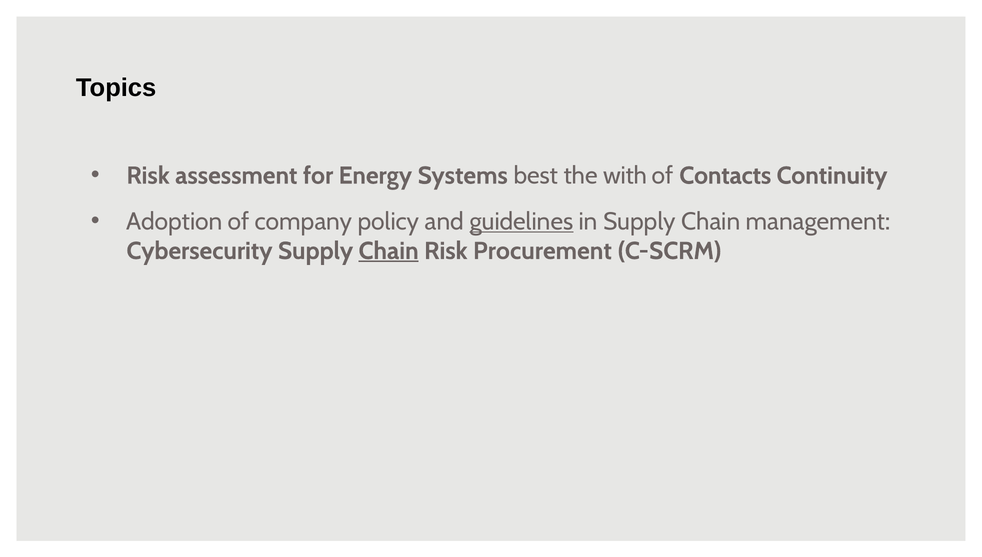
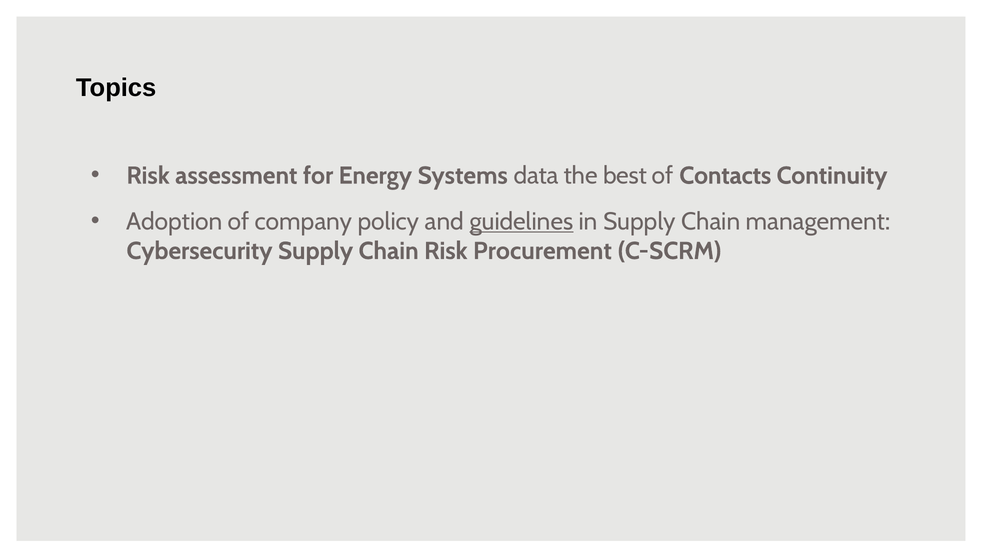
best: best -> data
with: with -> best
Chain at (389, 251) underline: present -> none
